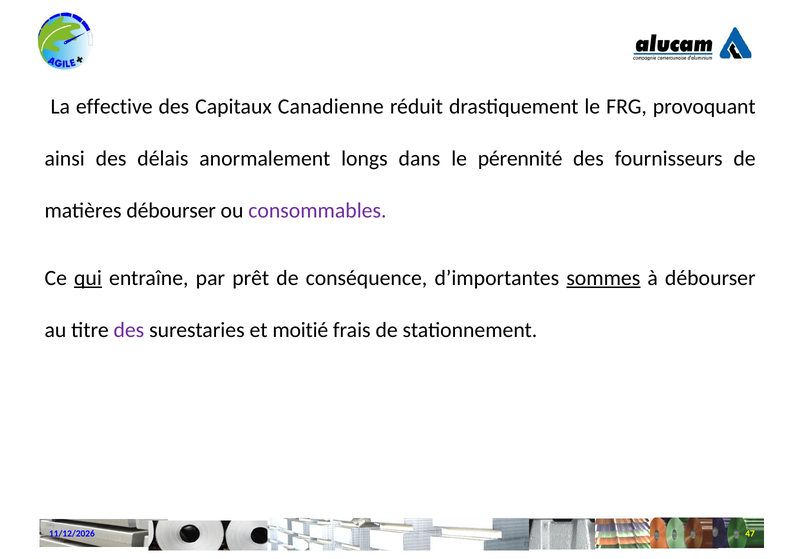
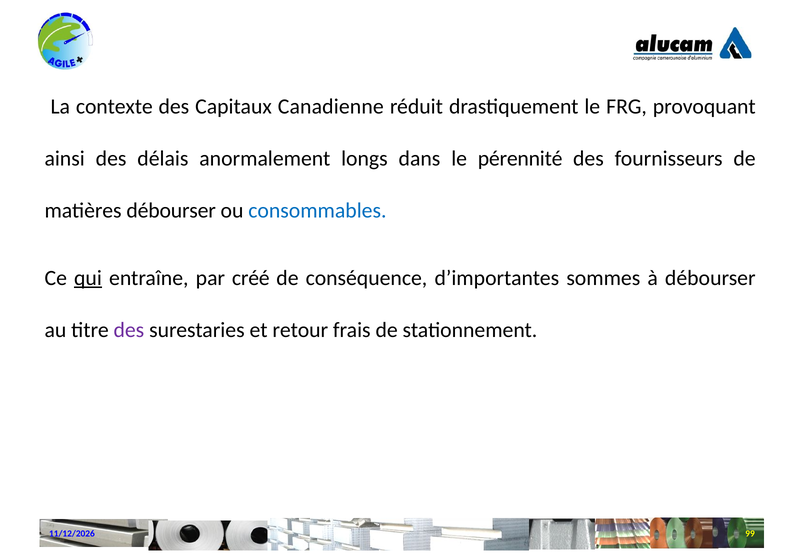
effective: effective -> contexte
consommables colour: purple -> blue
prêt: prêt -> créé
sommes underline: present -> none
moitié: moitié -> retour
47: 47 -> 99
